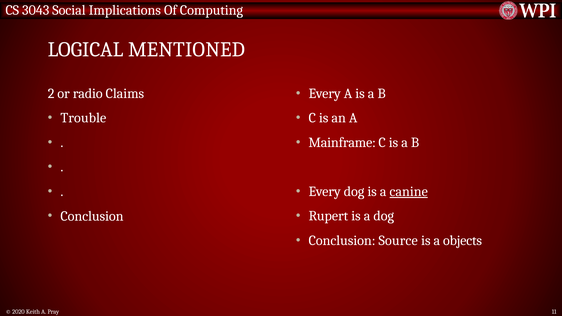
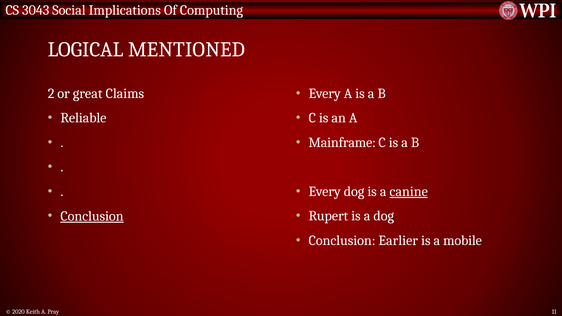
radio: radio -> great
Trouble: Trouble -> Reliable
Conclusion at (92, 216) underline: none -> present
Source: Source -> Earlier
objects: objects -> mobile
